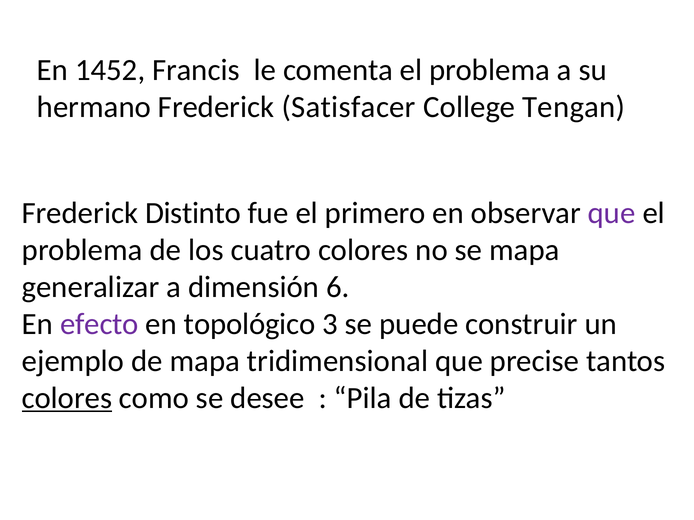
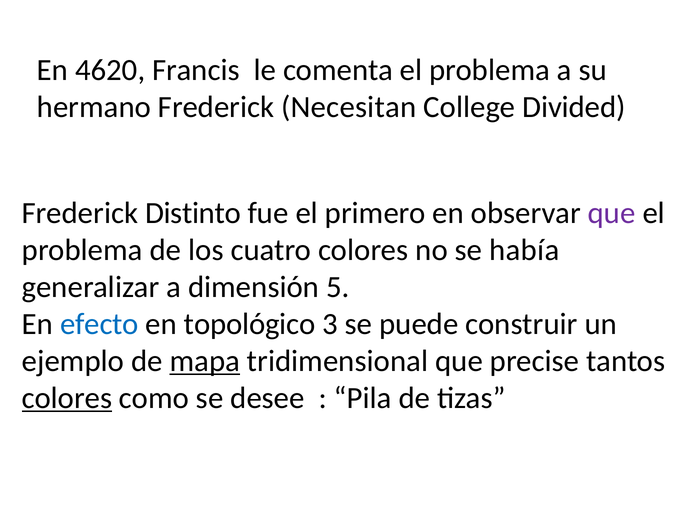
1452: 1452 -> 4620
Satisfacer: Satisfacer -> Necesitan
Tengan: Tengan -> Divided
se mapa: mapa -> había
6: 6 -> 5
efecto colour: purple -> blue
mapa at (205, 361) underline: none -> present
